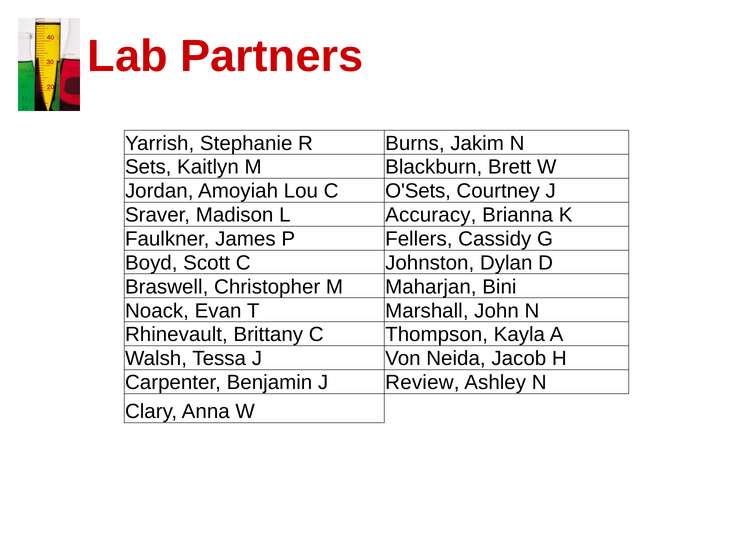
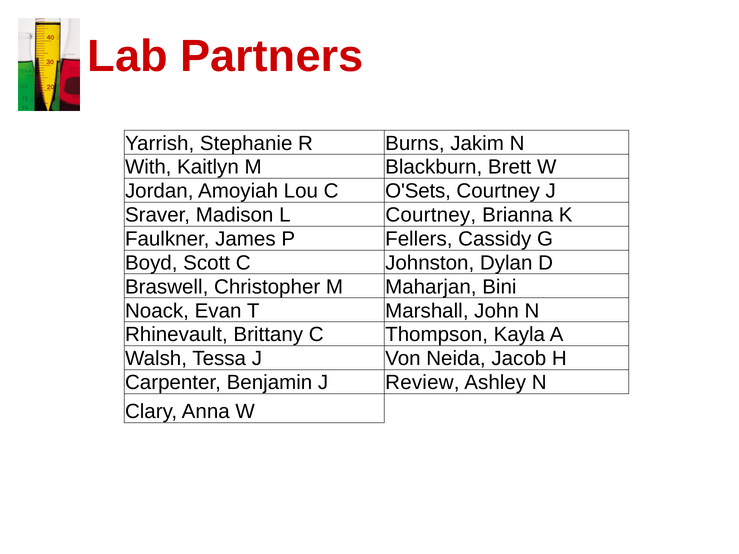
Sets: Sets -> With
L Accuracy: Accuracy -> Courtney
